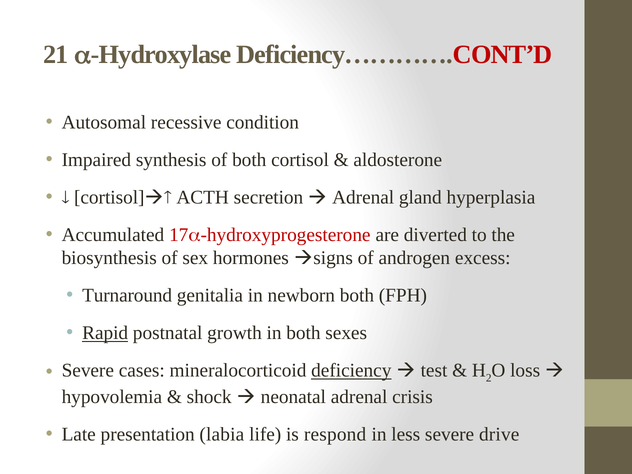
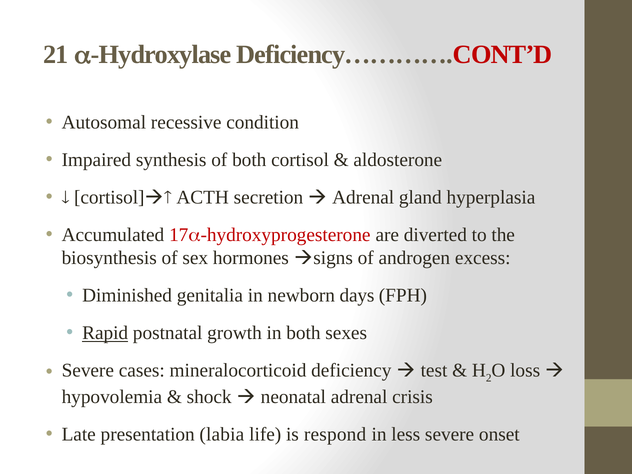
Turnaround: Turnaround -> Diminished
newborn both: both -> days
deficiency underline: present -> none
drive: drive -> onset
